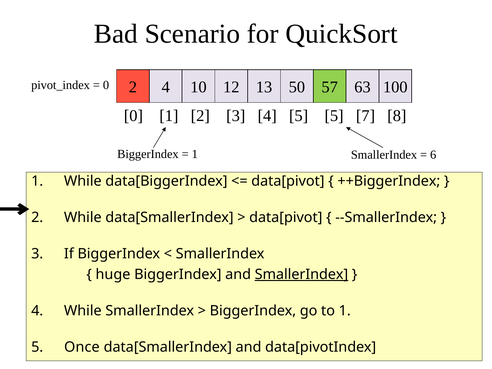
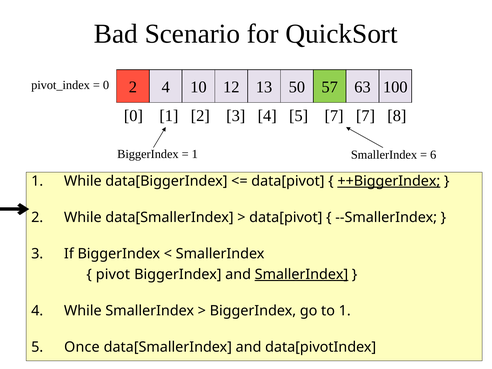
5 5: 5 -> 7
++BiggerIndex underline: none -> present
huge: huge -> pivot
